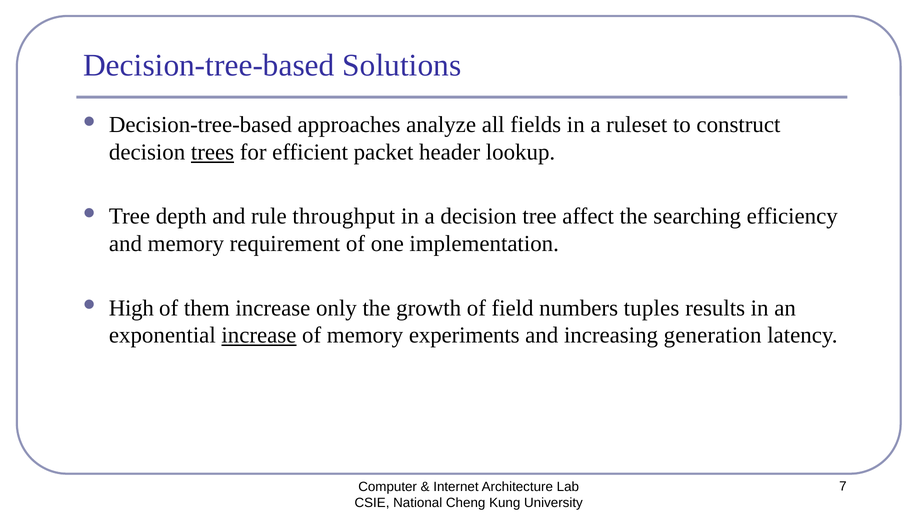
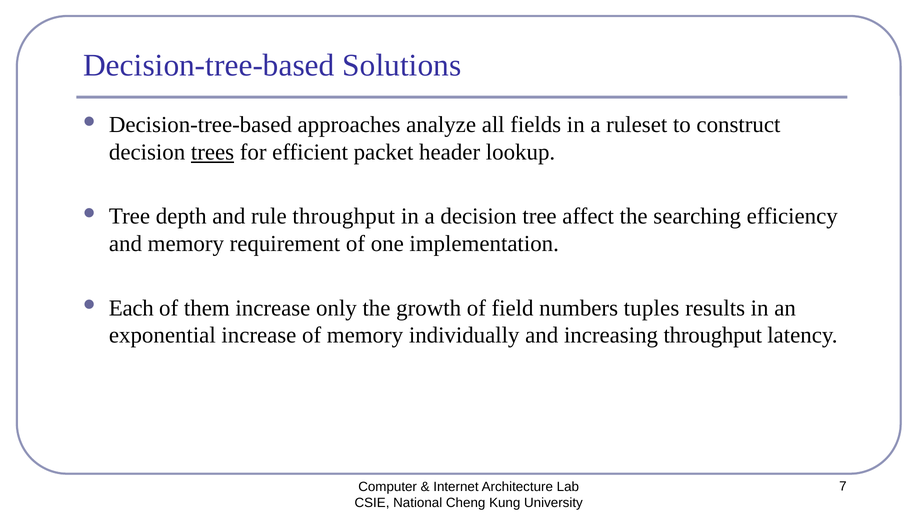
High: High -> Each
increase at (259, 336) underline: present -> none
experiments: experiments -> individually
increasing generation: generation -> throughput
